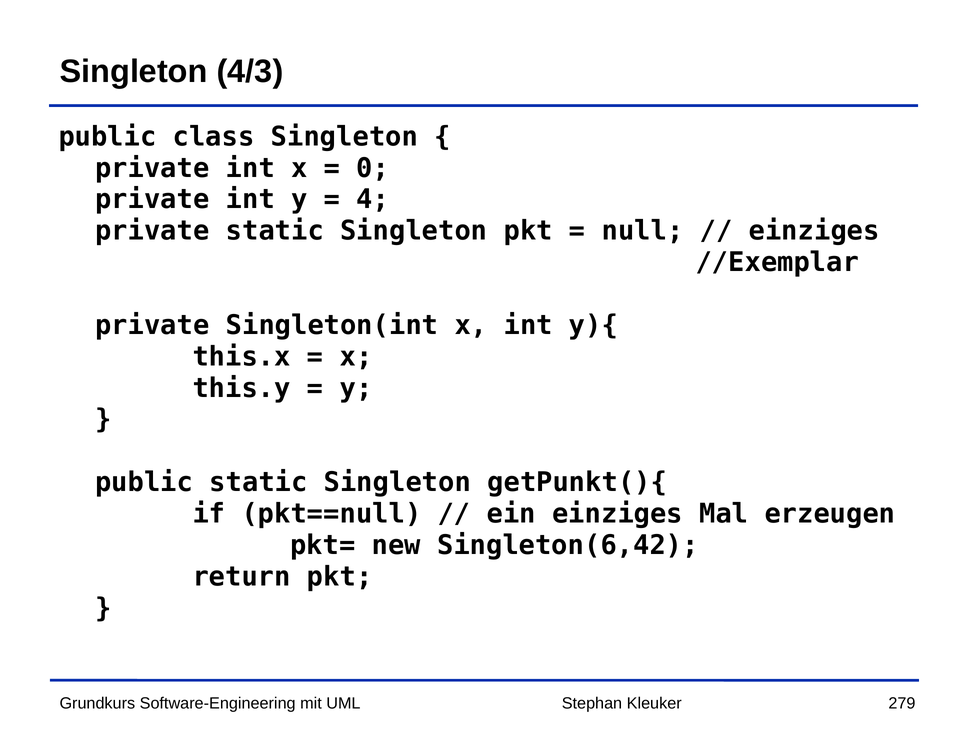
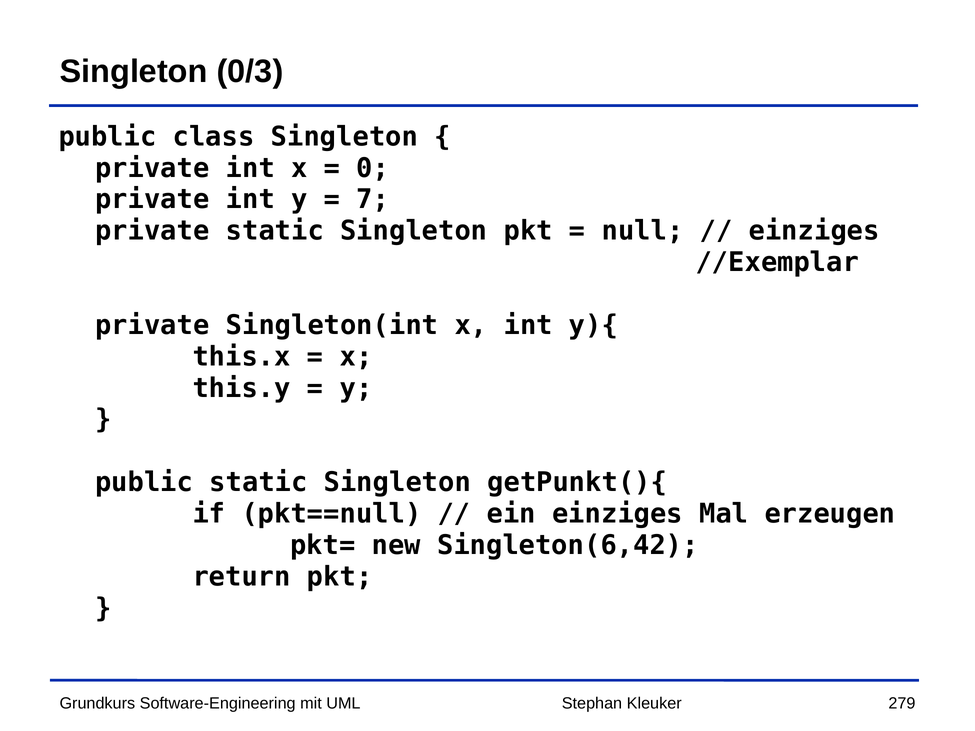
4/3: 4/3 -> 0/3
4: 4 -> 7
